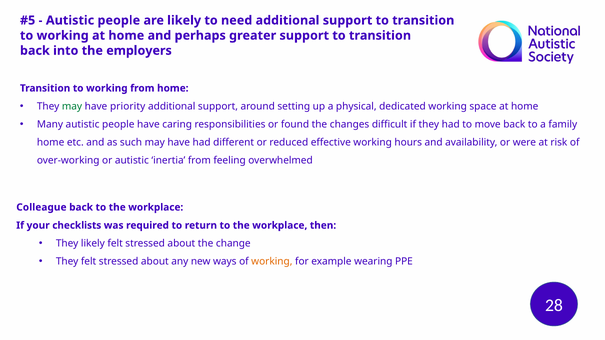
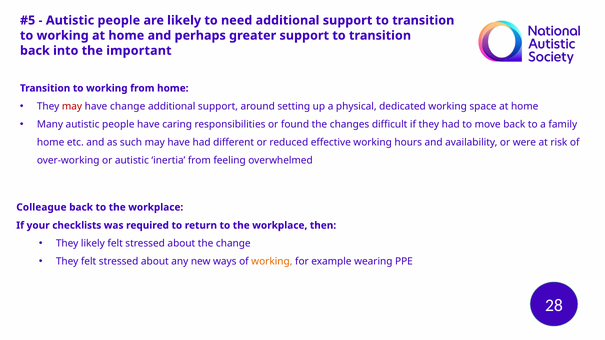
employers: employers -> important
may at (72, 106) colour: green -> red
have priority: priority -> change
